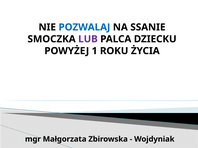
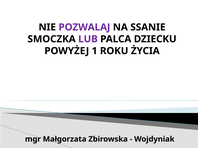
POZWALAJ colour: blue -> purple
